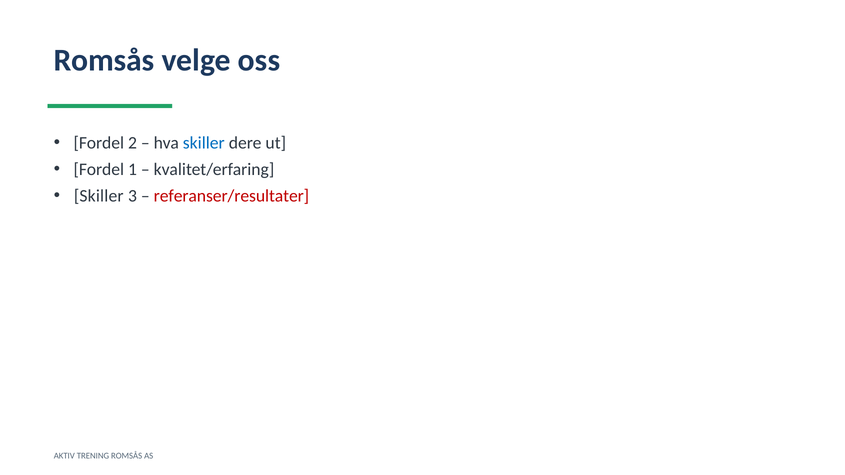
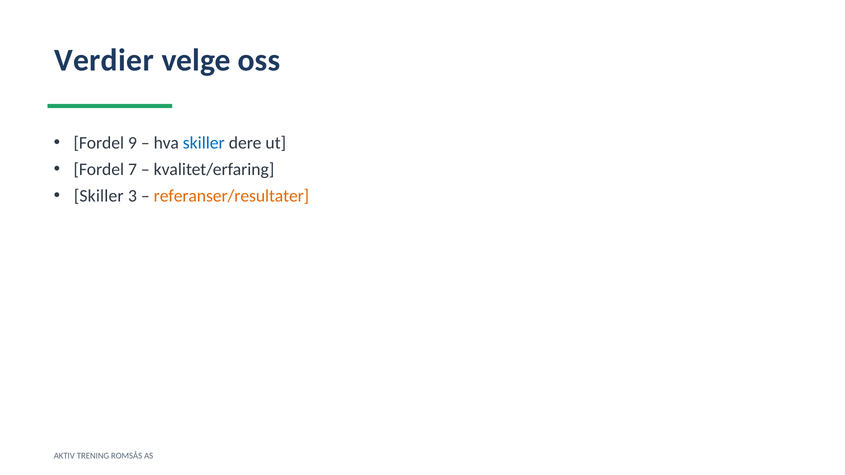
Romsås at (104, 60): Romsås -> Verdier
2: 2 -> 9
1: 1 -> 7
referanser/resultater colour: red -> orange
